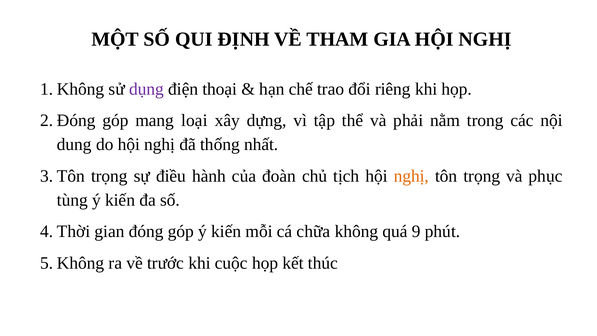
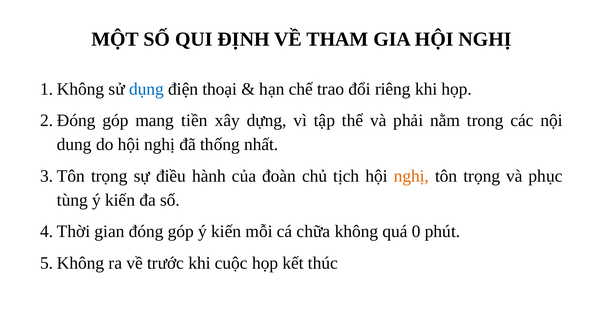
dụng colour: purple -> blue
loại: loại -> tiền
9: 9 -> 0
